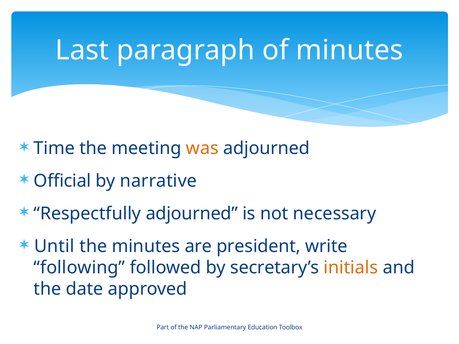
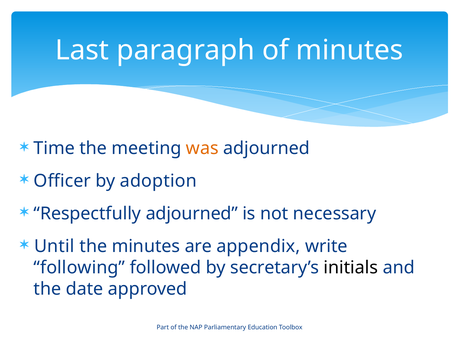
Official: Official -> Officer
narrative: narrative -> adoption
president: president -> appendix
initials colour: orange -> black
